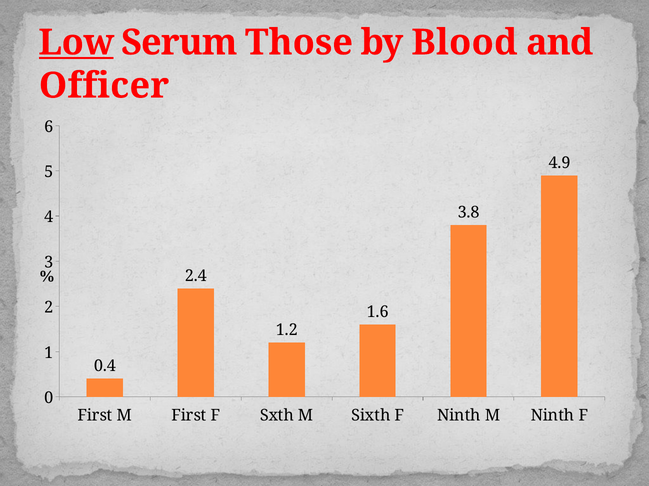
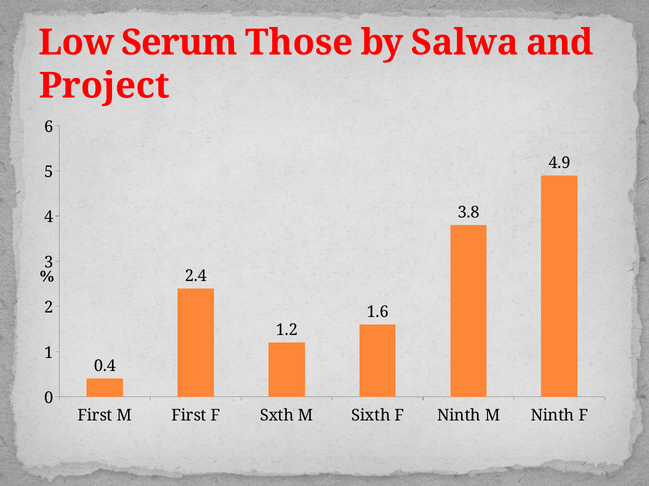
Low underline: present -> none
Blood: Blood -> Salwa
Officer: Officer -> Project
